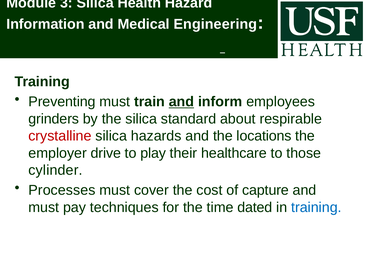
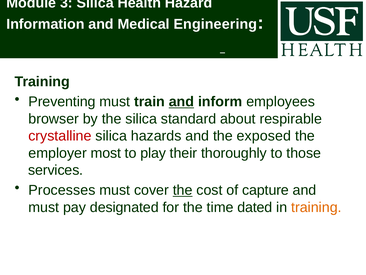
grinders: grinders -> browser
locations: locations -> exposed
drive: drive -> most
healthcare: healthcare -> thoroughly
cylinder: cylinder -> services
the at (183, 190) underline: none -> present
techniques: techniques -> designated
training at (316, 207) colour: blue -> orange
